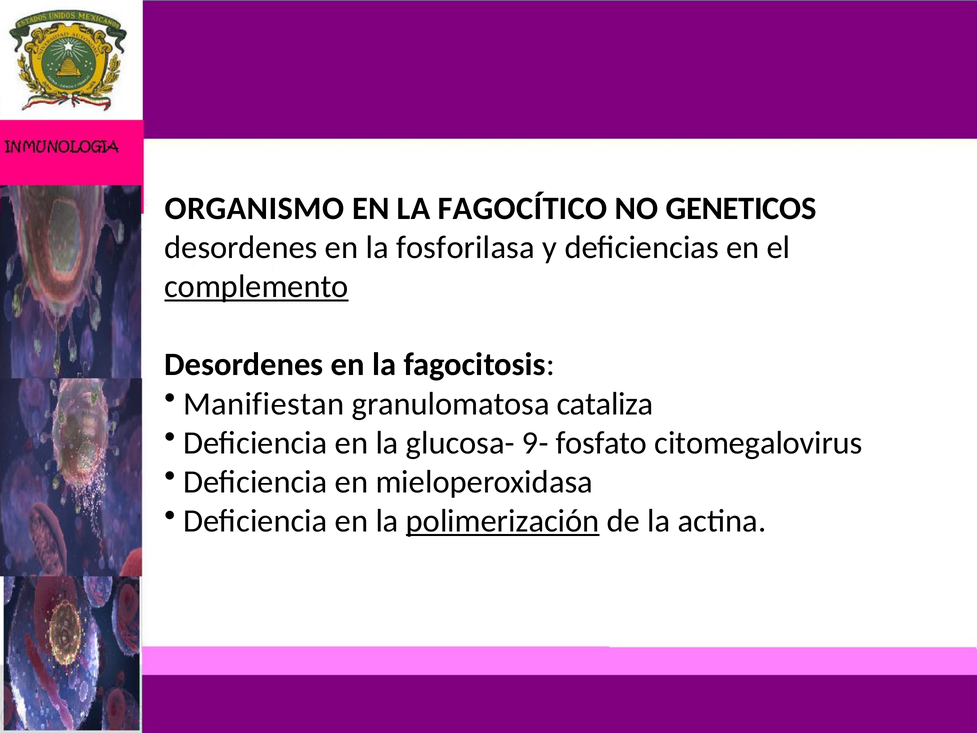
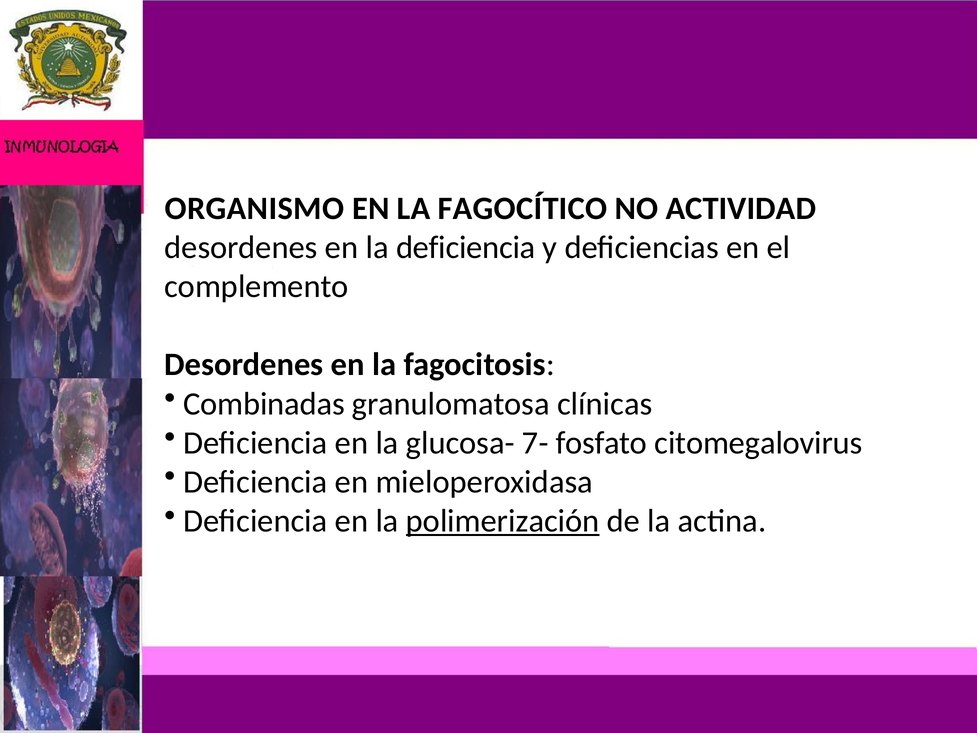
GENETICOS: GENETICOS -> ACTIVIDAD
la fosforilasa: fosforilasa -> deficiencia
complemento underline: present -> none
Manifiestan: Manifiestan -> Combinadas
cataliza: cataliza -> clínicas
9-: 9- -> 7-
